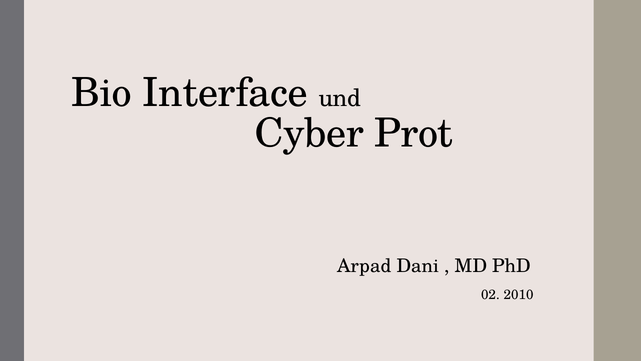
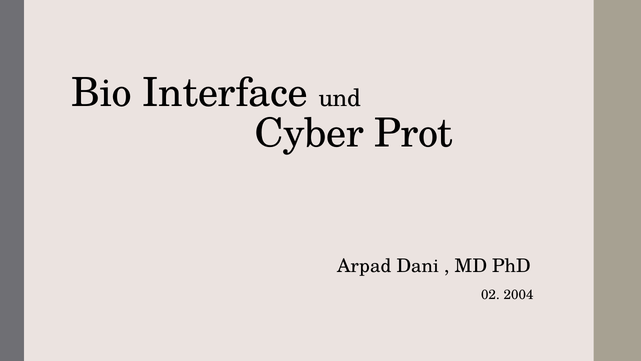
2010: 2010 -> 2004
